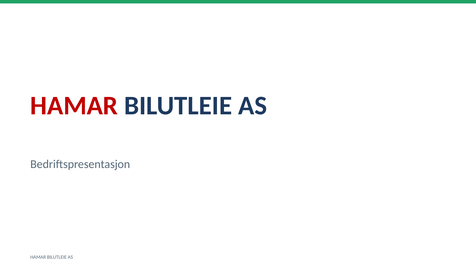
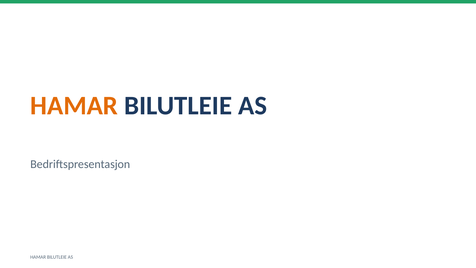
HAMAR at (74, 106) colour: red -> orange
